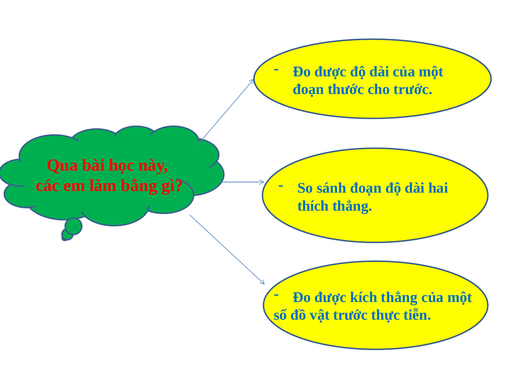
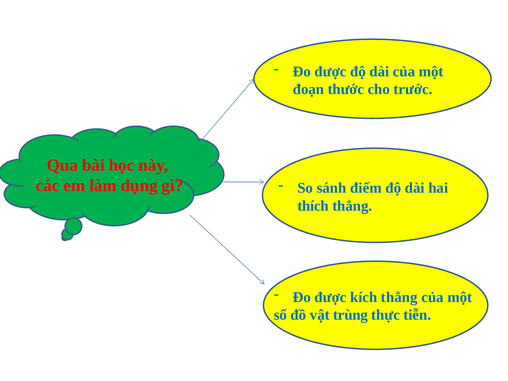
bằng: bằng -> dụng
sánh đoạn: đoạn -> điểm
vật trước: trước -> trùng
